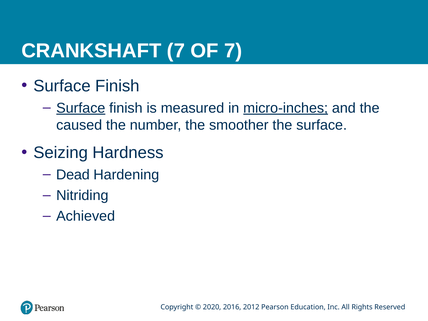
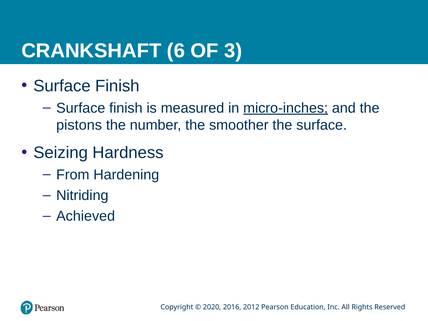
CRANKSHAFT 7: 7 -> 6
OF 7: 7 -> 3
Surface at (81, 108) underline: present -> none
caused: caused -> pistons
Dead: Dead -> From
